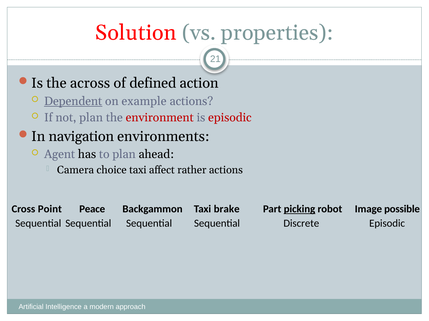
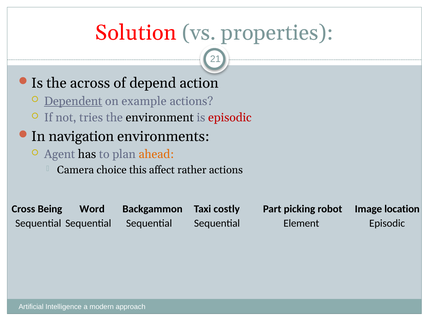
defined: defined -> depend
not plan: plan -> tries
environment colour: red -> black
ahead colour: black -> orange
choice taxi: taxi -> this
Point: Point -> Being
Peace: Peace -> Word
brake: brake -> costly
picking underline: present -> none
possible: possible -> location
Discrete: Discrete -> Element
